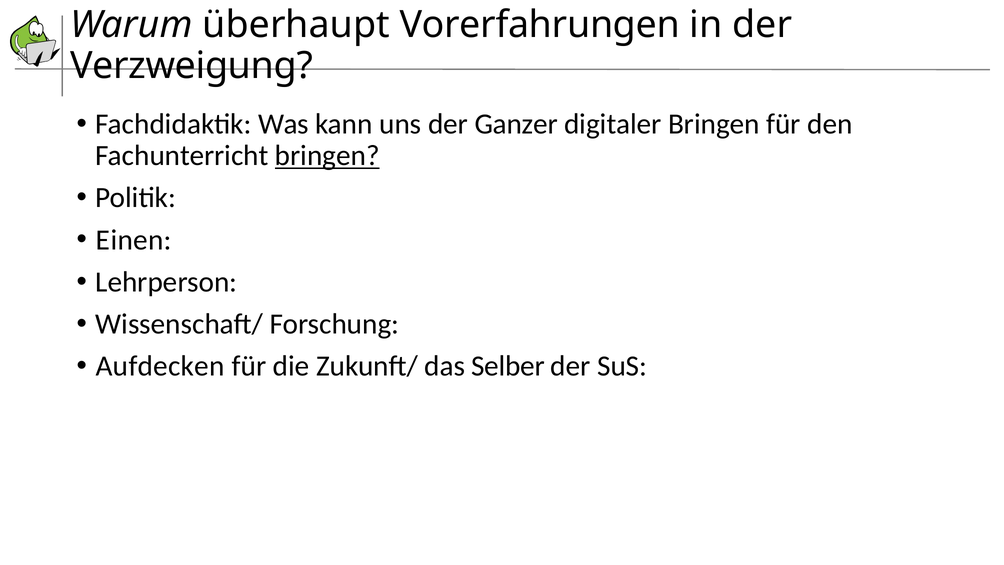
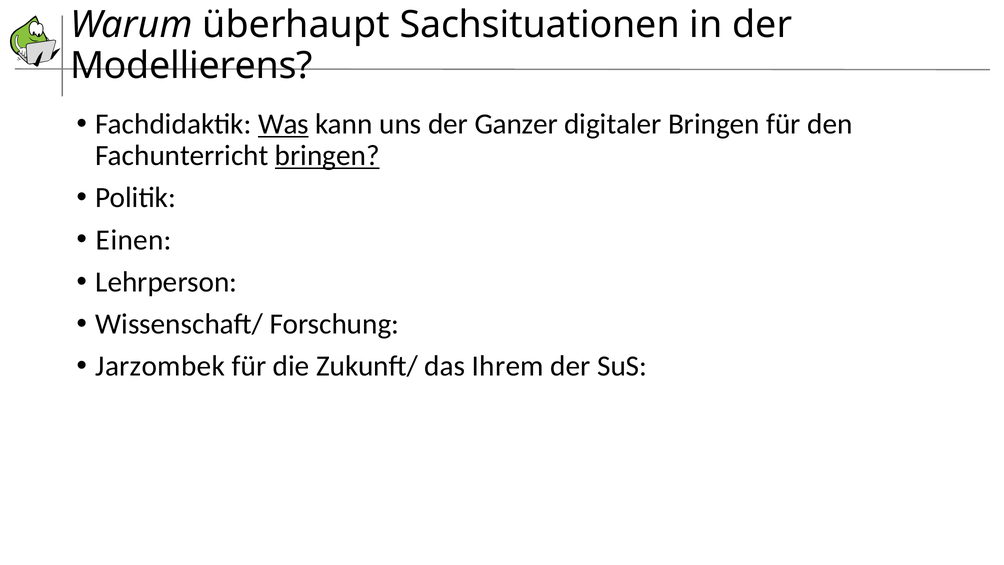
Vorerfahrungen: Vorerfahrungen -> Sachsituationen
Verzweigung: Verzweigung -> Modellierens
Was underline: none -> present
Aufdecken: Aufdecken -> Jarzombek
Selber: Selber -> Ihrem
